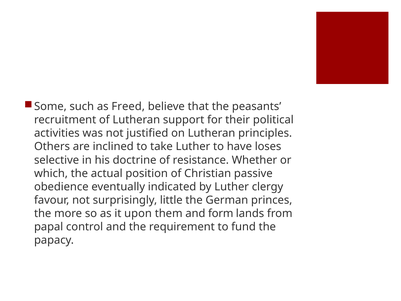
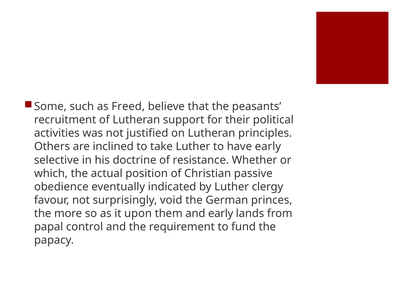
have loses: loses -> early
little: little -> void
and form: form -> early
